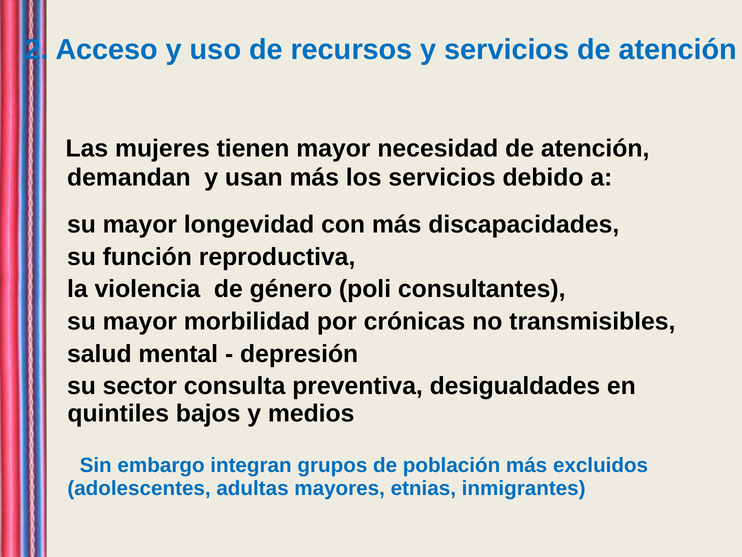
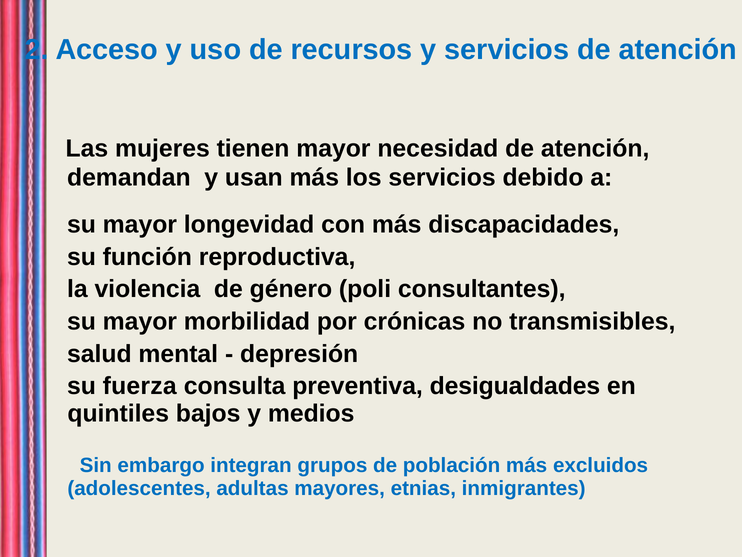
sector: sector -> fuerza
